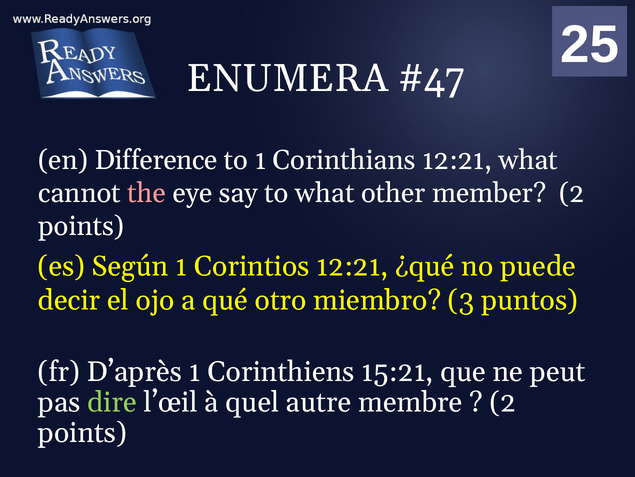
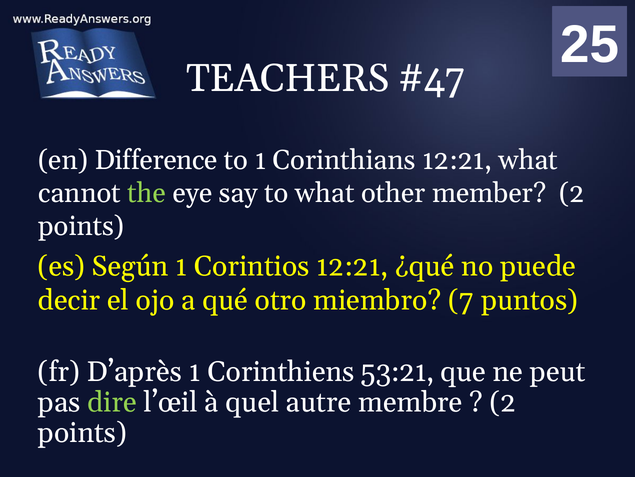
ENUMERA: ENUMERA -> TEACHERS
the colour: pink -> light green
3: 3 -> 7
15:21: 15:21 -> 53:21
